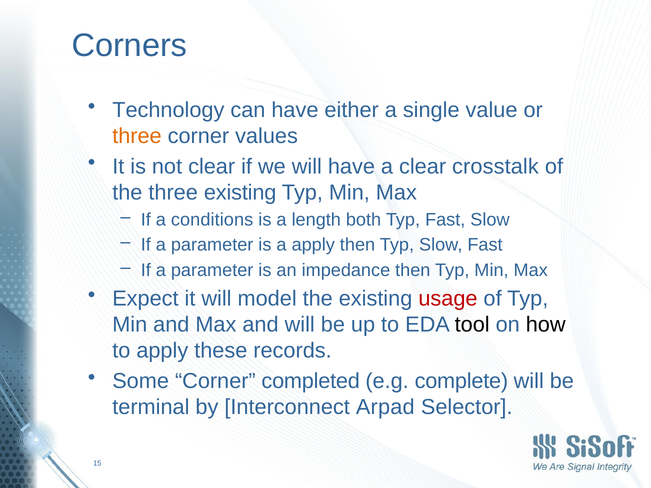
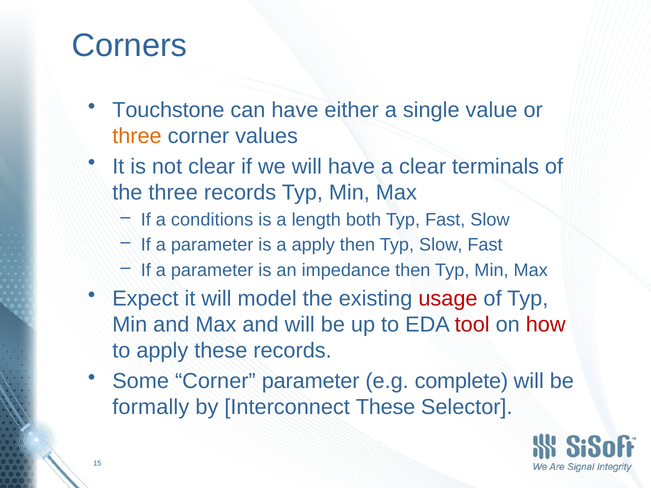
Technology: Technology -> Touchstone
crosstalk: crosstalk -> terminals
three existing: existing -> records
tool colour: black -> red
how colour: black -> red
Corner completed: completed -> parameter
terminal: terminal -> formally
Interconnect Arpad: Arpad -> These
